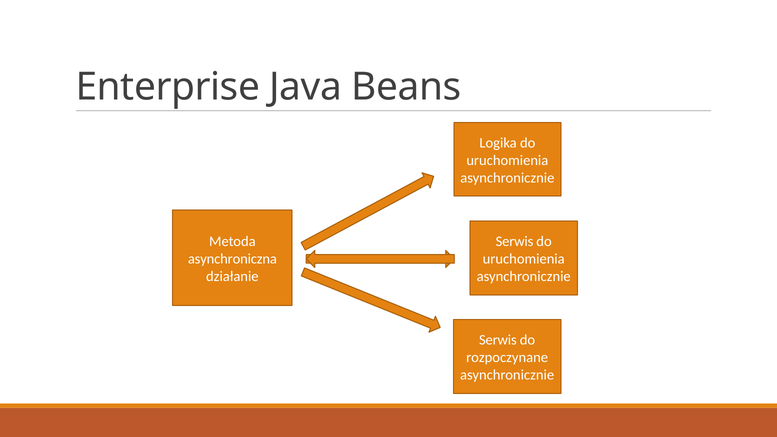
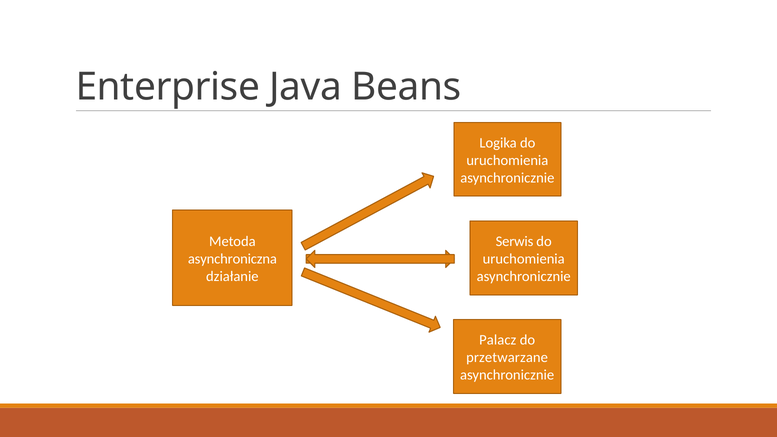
Serwis at (498, 340): Serwis -> Palacz
rozpoczynane: rozpoczynane -> przetwarzane
